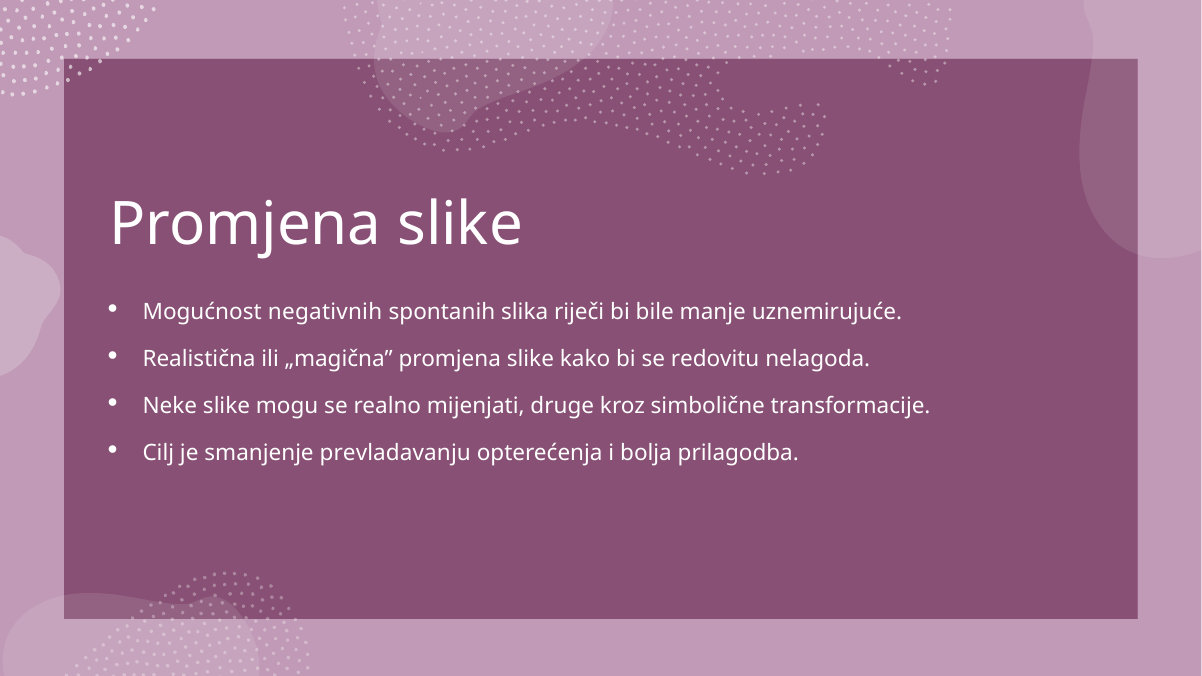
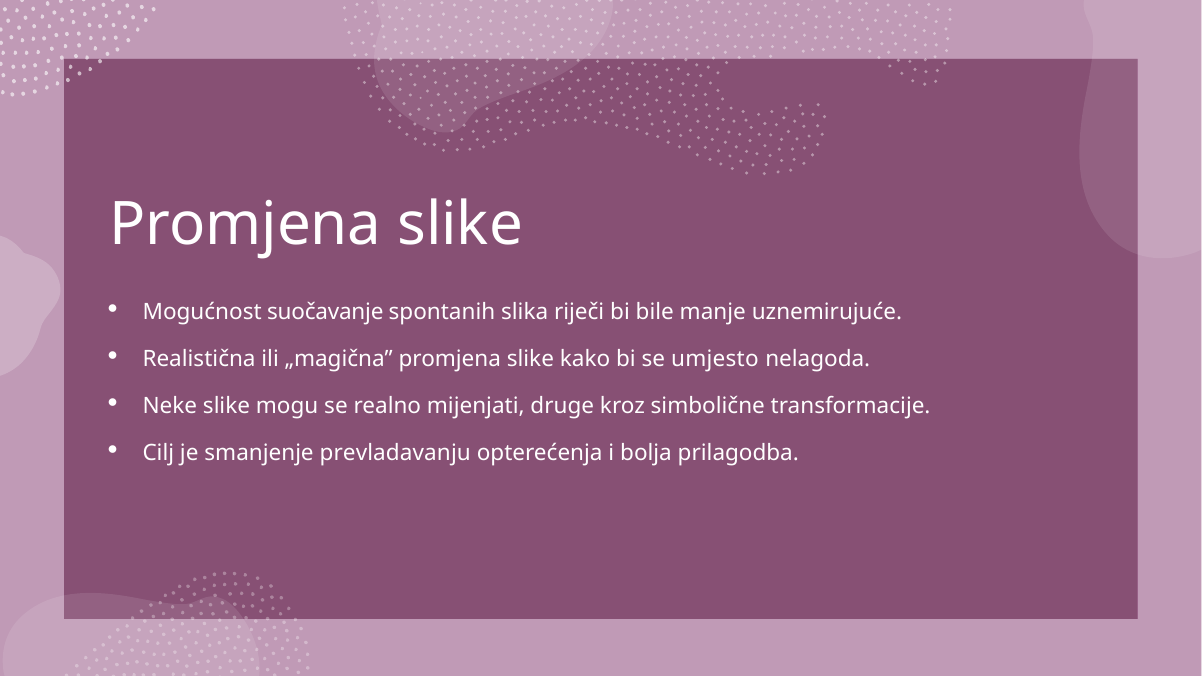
negativnih: negativnih -> suočavanje
redovitu: redovitu -> umjesto
